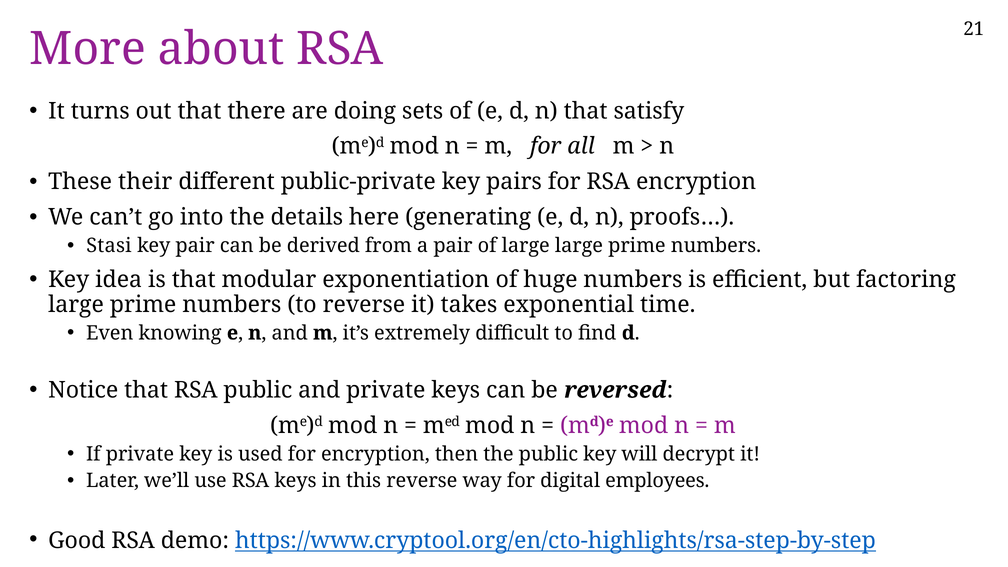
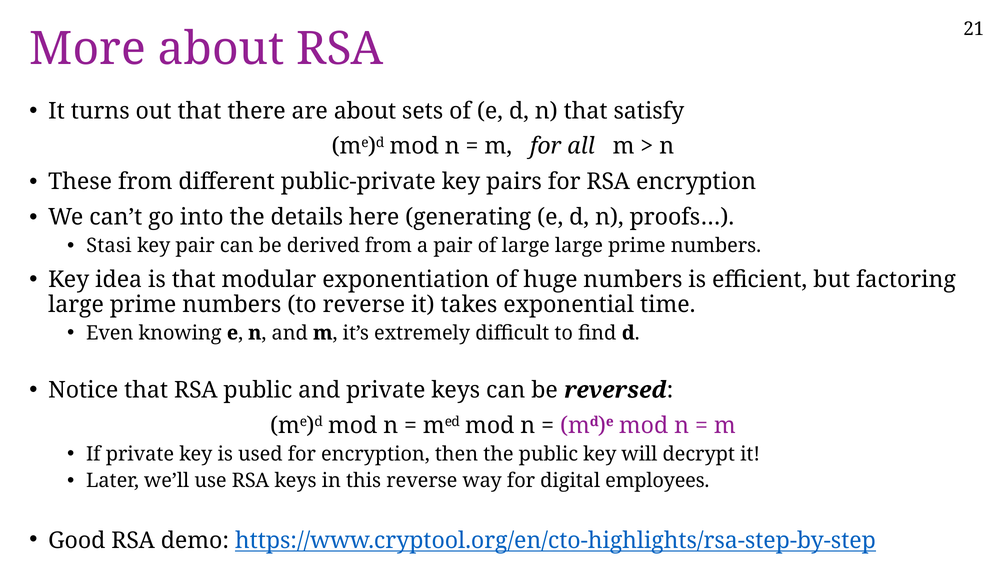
are doing: doing -> about
These their: their -> from
